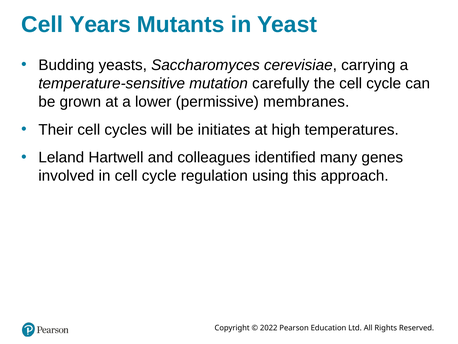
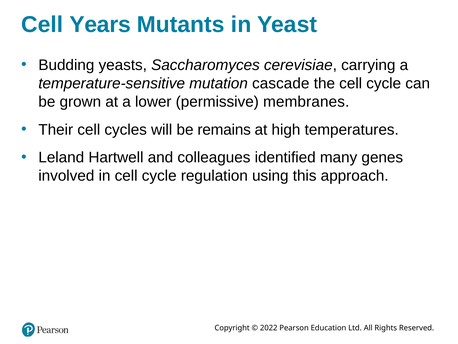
carefully: carefully -> cascade
initiates: initiates -> remains
